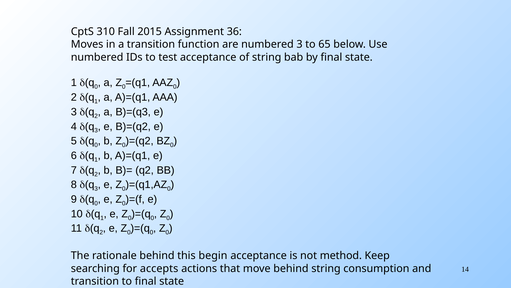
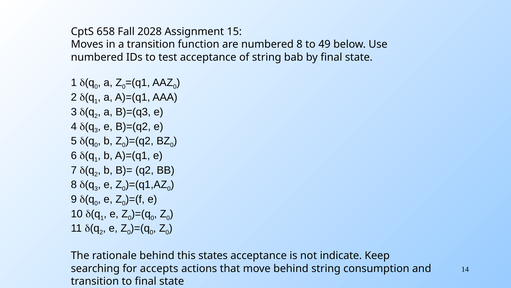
310: 310 -> 658
2015: 2015 -> 2028
36: 36 -> 15
numbered 3: 3 -> 8
65: 65 -> 49
begin: begin -> states
method: method -> indicate
